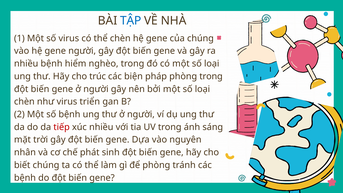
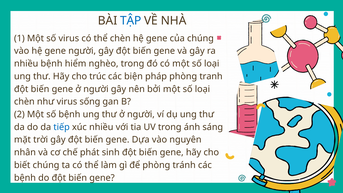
phòng trong: trong -> tranh
triển: triển -> sống
tiếp colour: red -> blue
